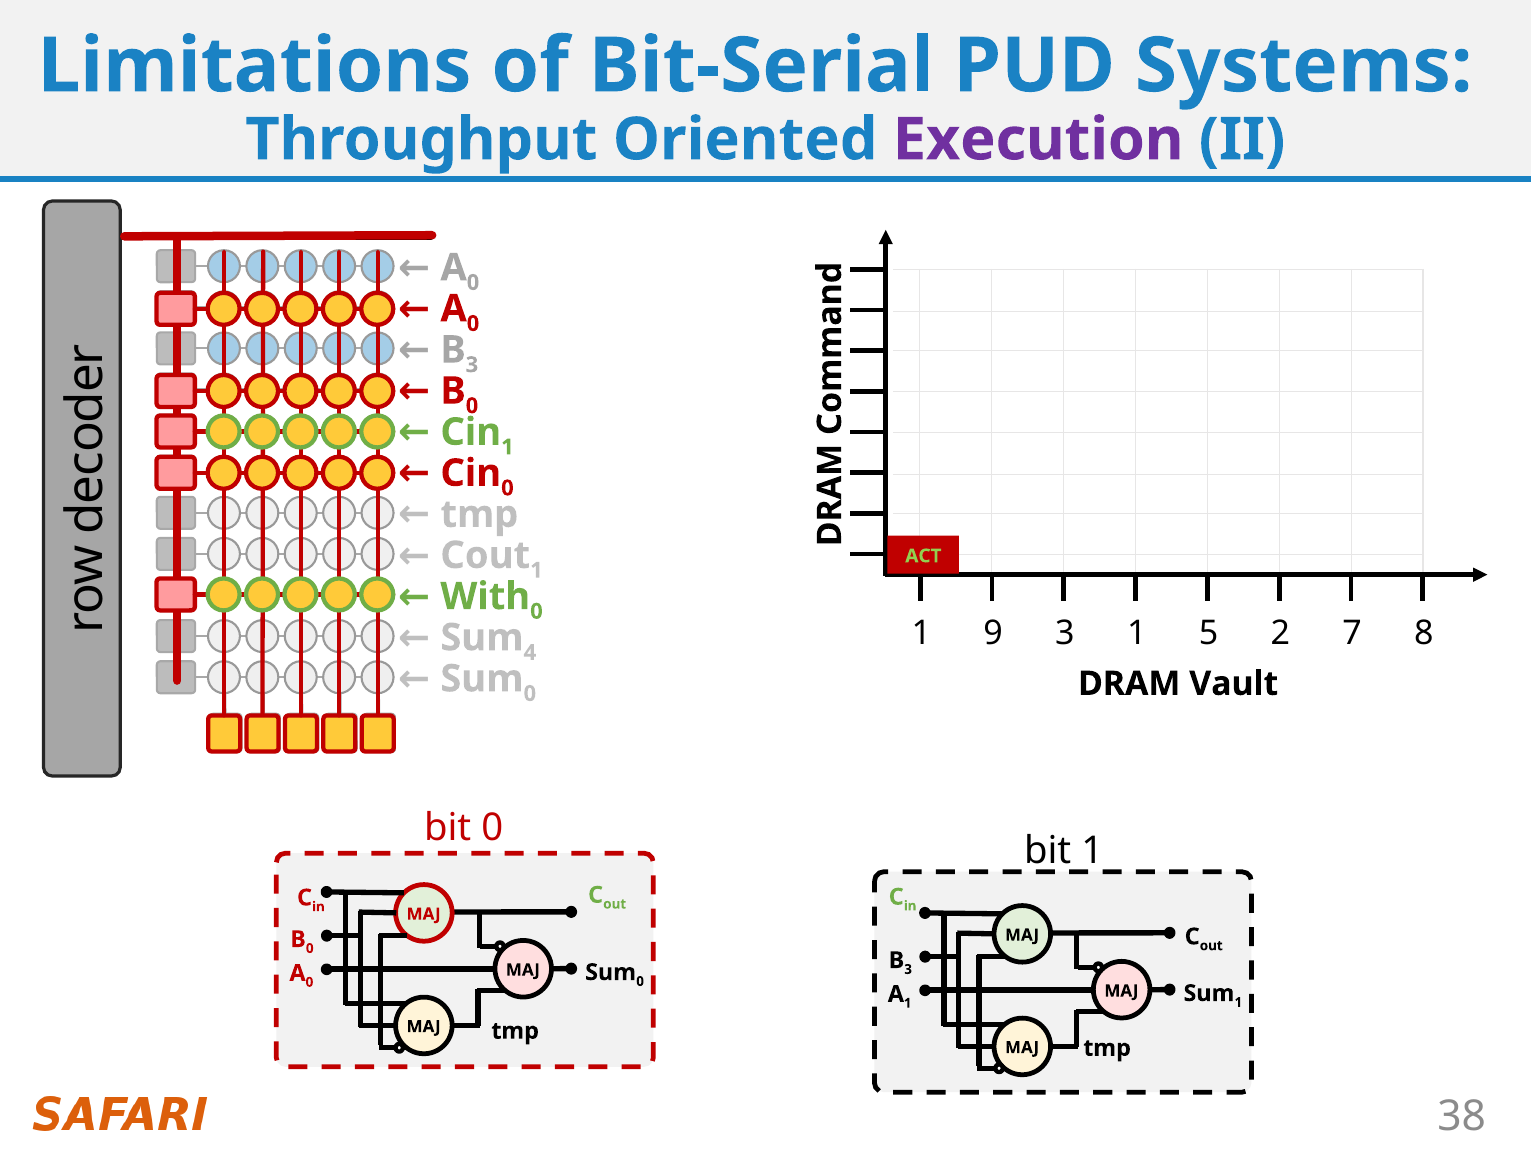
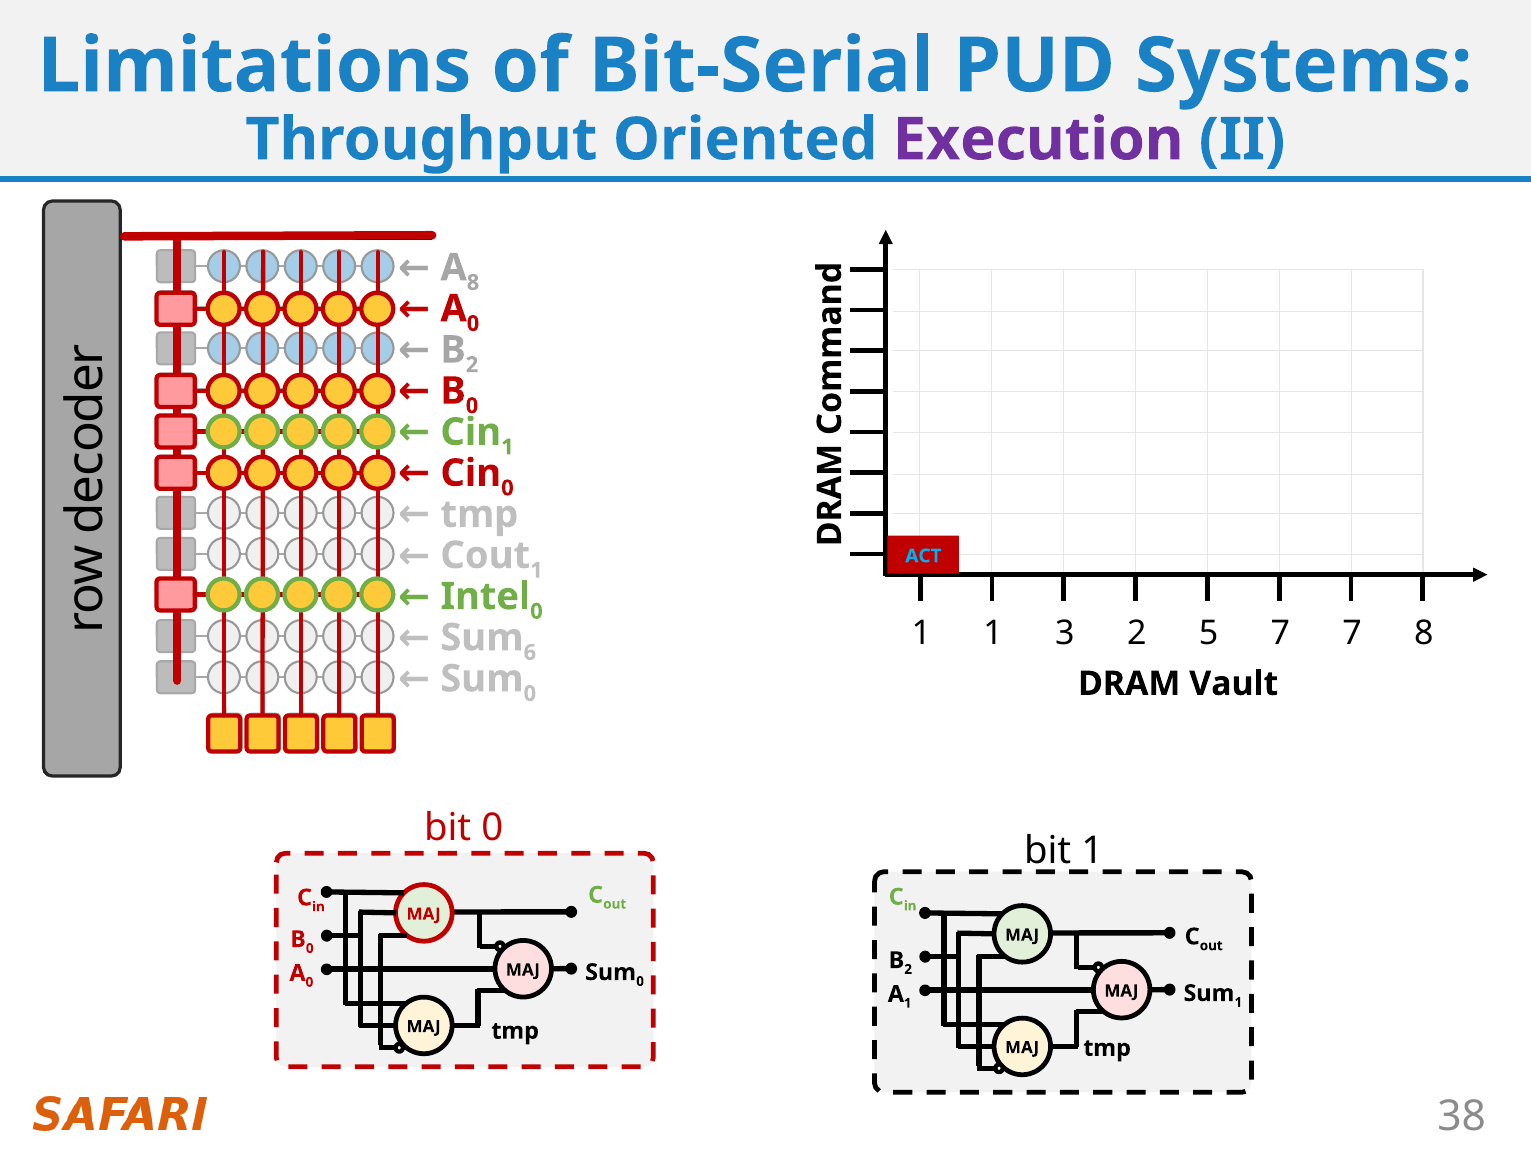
0 at (473, 282): 0 -> 8
3 at (472, 365): 3 -> 2
ACT colour: light green -> light blue
With: With -> Intel
4: 4 -> 6
1 9: 9 -> 1
3 1: 1 -> 2
5 2: 2 -> 7
3 at (908, 969): 3 -> 2
